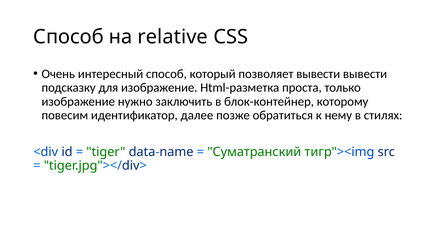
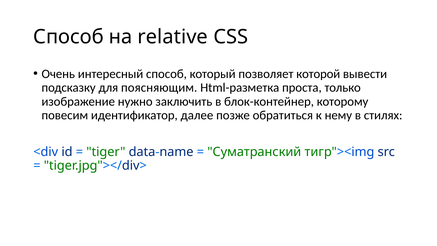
позволяет вывести: вывести -> которой
для изображение: изображение -> поясняющим
